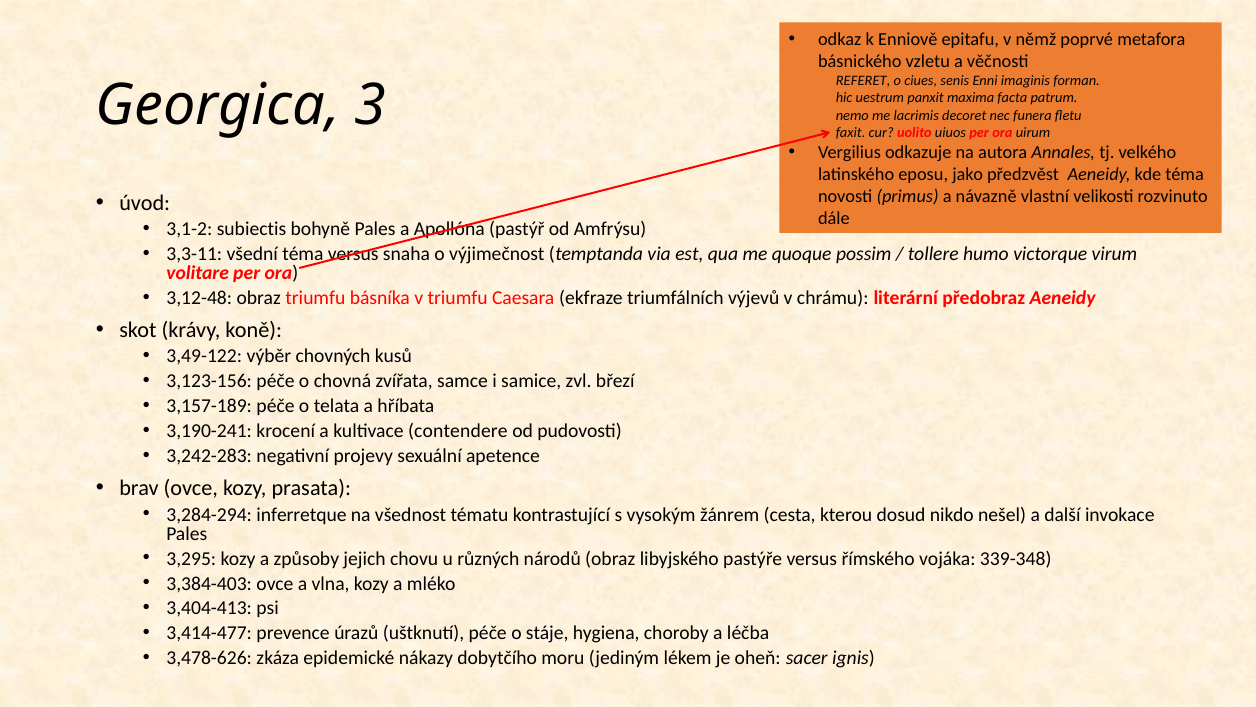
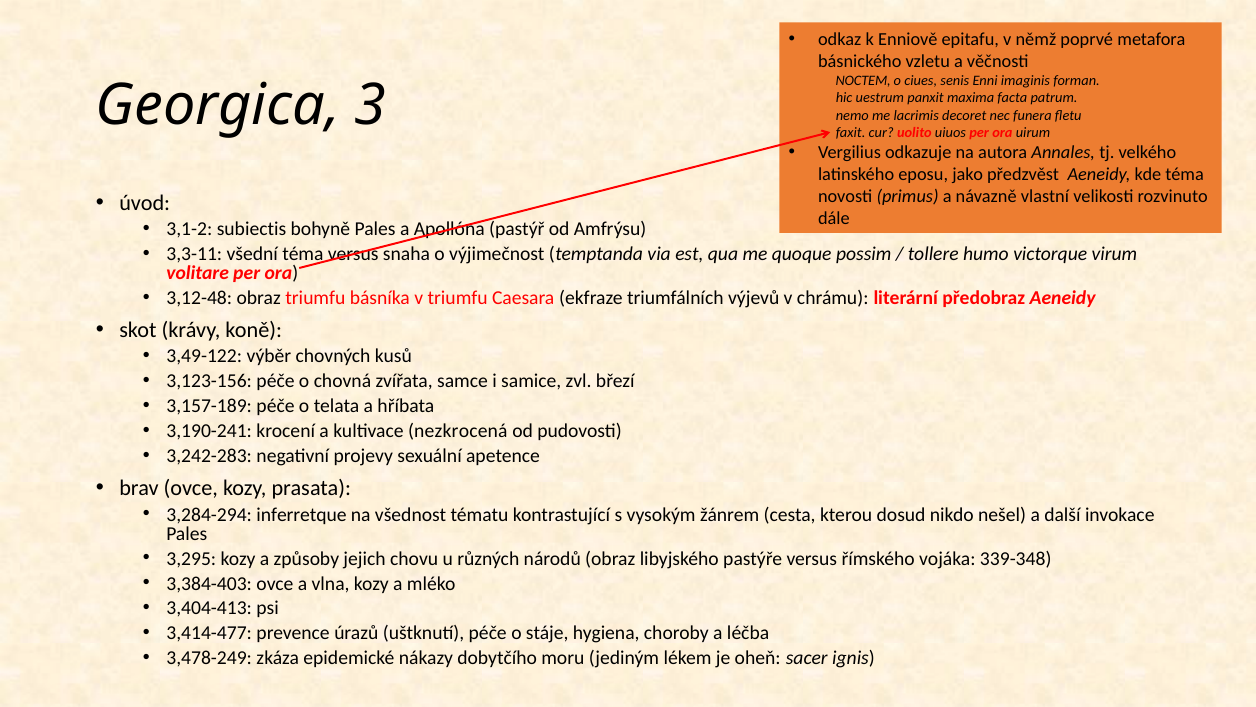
REFERET: REFERET -> NOCTEM
contendere: contendere -> nezkrocená
3,478-626: 3,478-626 -> 3,478-249
